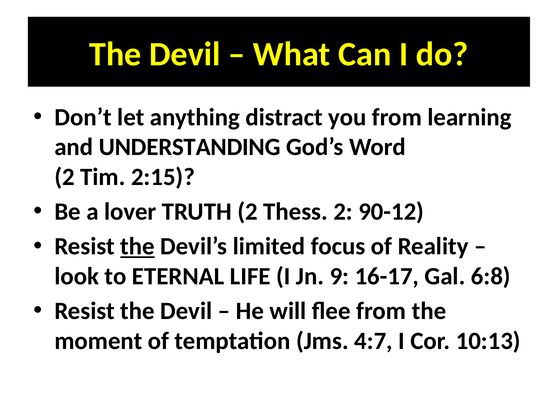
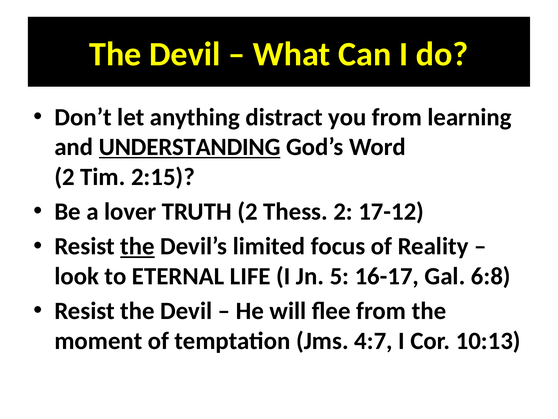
UNDERSTANDING underline: none -> present
90-12: 90-12 -> 17-12
9: 9 -> 5
